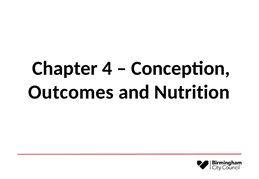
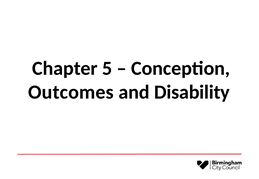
4: 4 -> 5
Nutrition: Nutrition -> Disability
